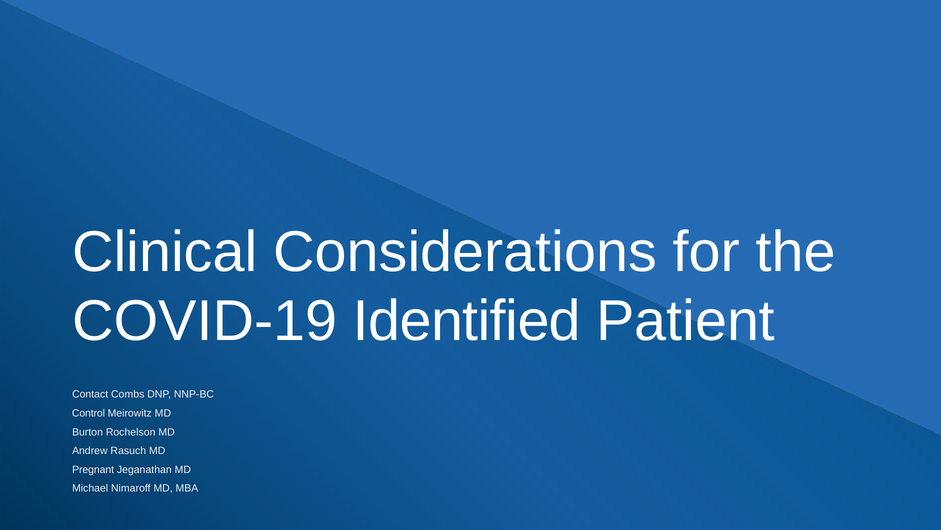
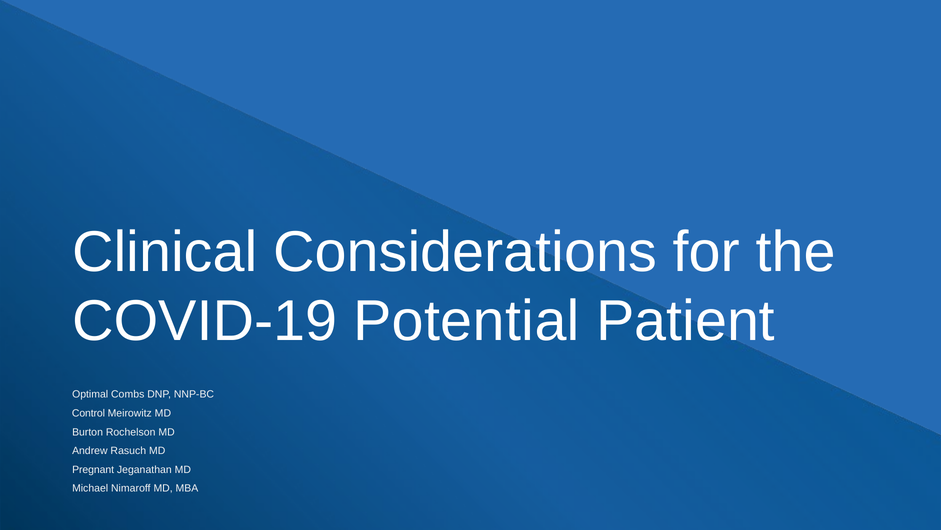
Identified: Identified -> Potential
Contact: Contact -> Optimal
